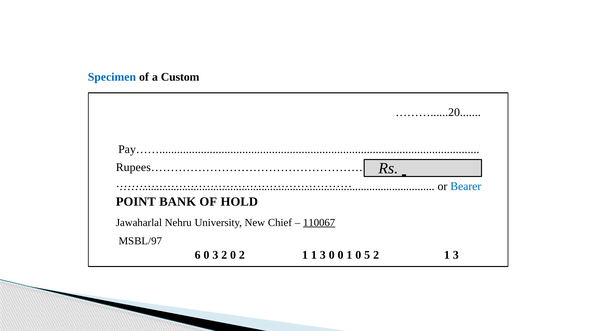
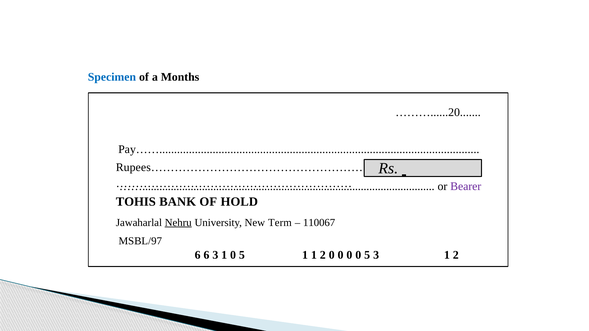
Custom: Custom -> Months
Bearer colour: blue -> purple
POINT: POINT -> TOHIS
Nehru underline: none -> present
Chief: Chief -> Term
110067 underline: present -> none
6 0: 0 -> 6
2 at (224, 255): 2 -> 1
2 at (242, 255): 2 -> 5
1 1 3: 3 -> 2
1 at (349, 255): 1 -> 0
5 2: 2 -> 3
3 at (456, 255): 3 -> 2
